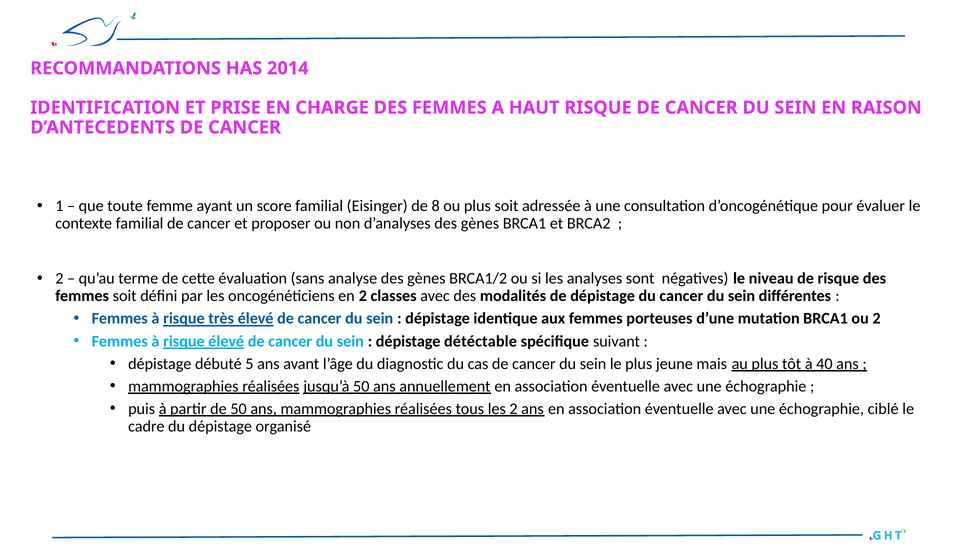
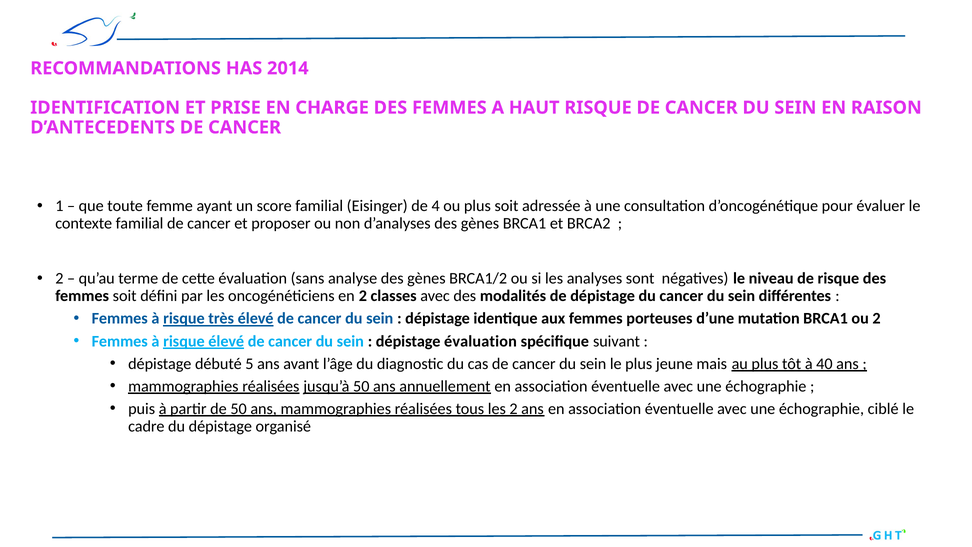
8: 8 -> 4
dépistage détéctable: détéctable -> évaluation
